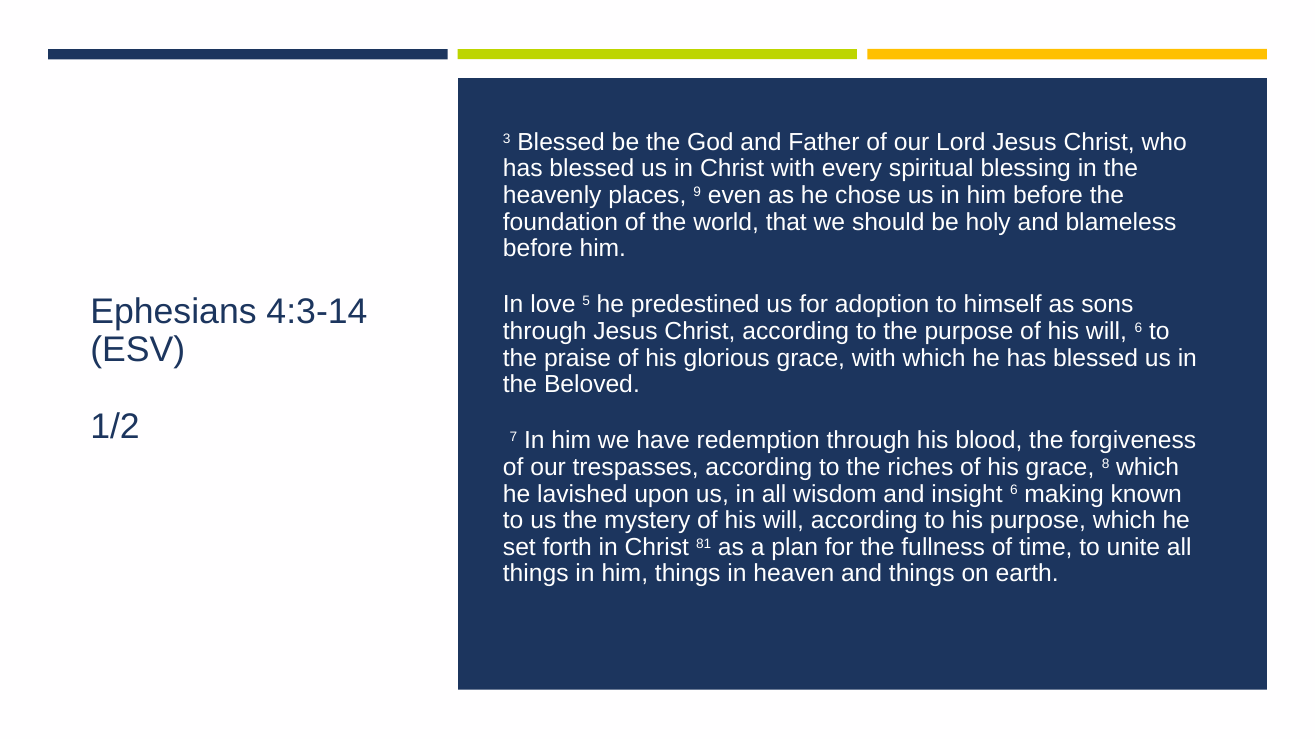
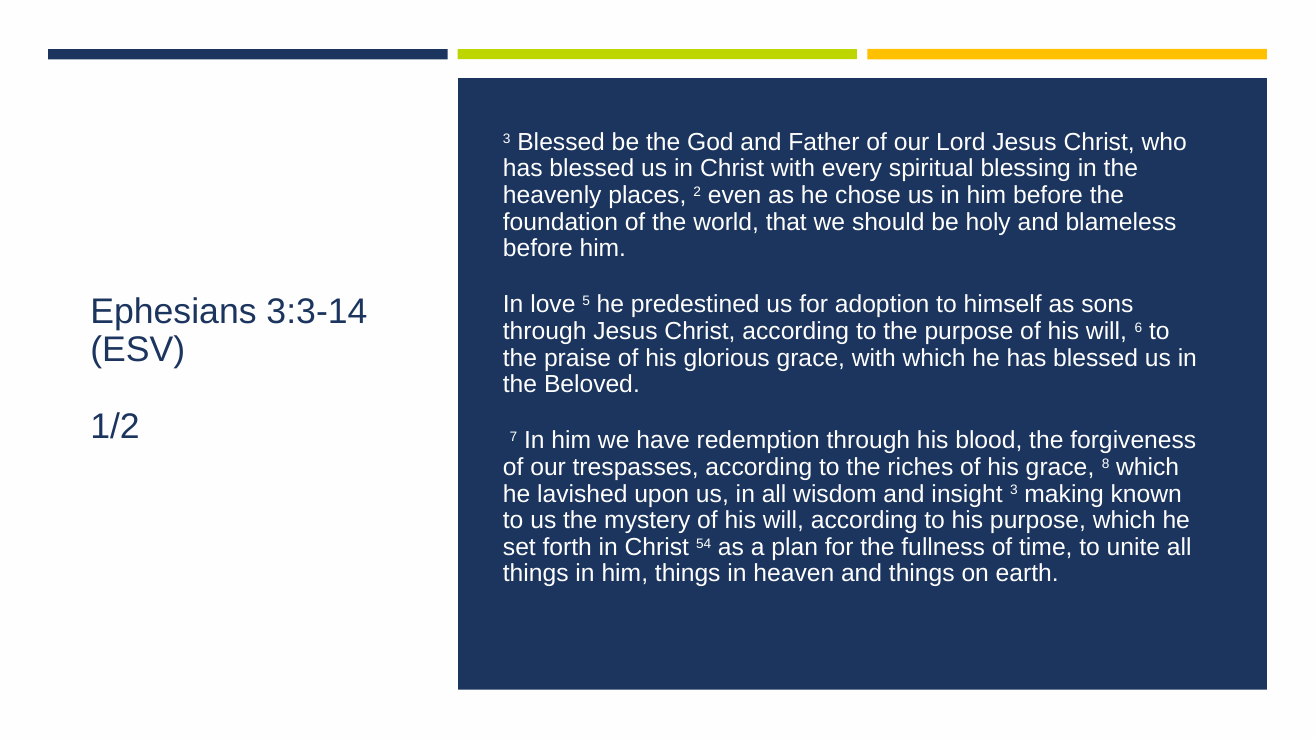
9: 9 -> 2
4:3-14: 4:3-14 -> 3:3-14
insight 6: 6 -> 3
81: 81 -> 54
